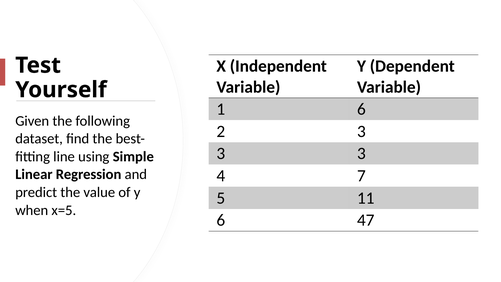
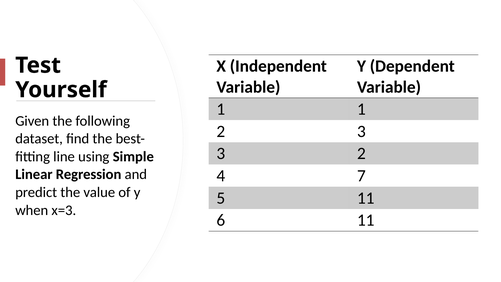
1 6: 6 -> 1
3 at (361, 153): 3 -> 2
x=5: x=5 -> x=3
6 47: 47 -> 11
